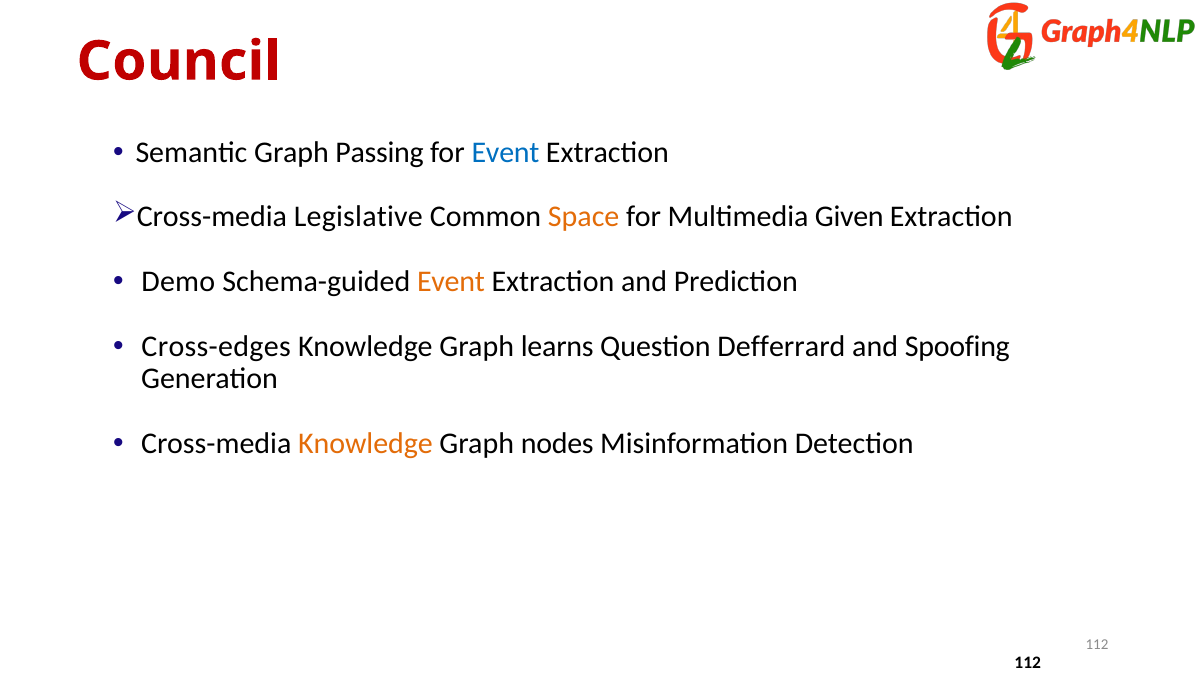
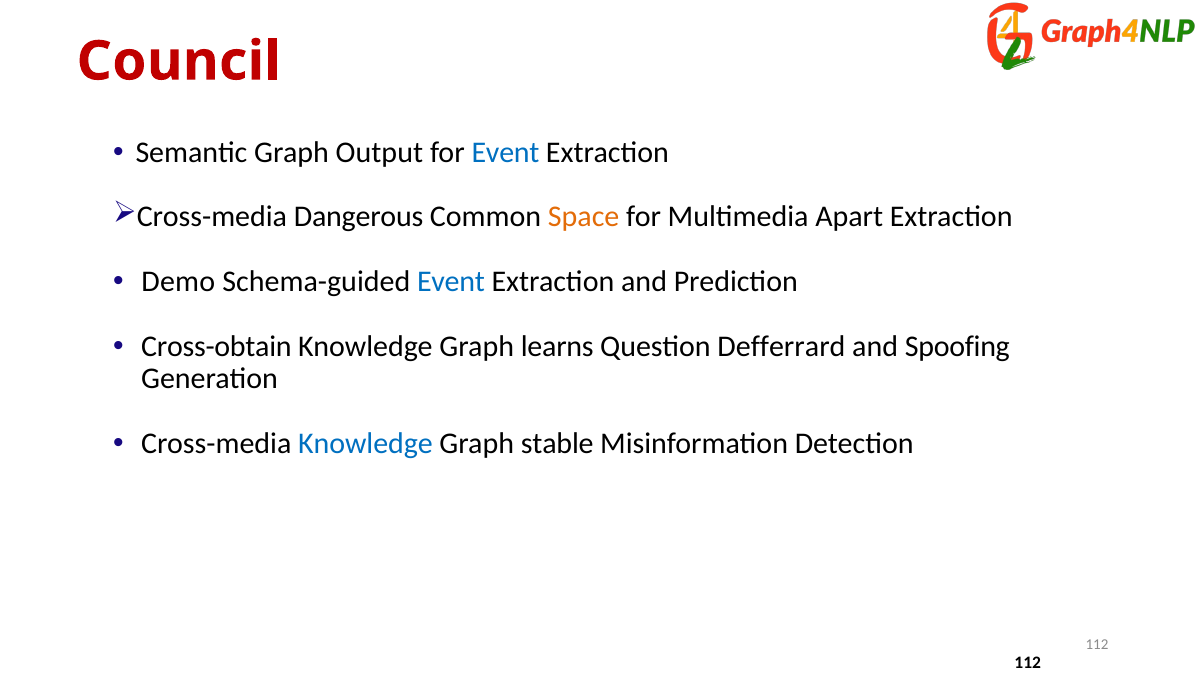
Passing: Passing -> Output
Legislative: Legislative -> Dangerous
Given: Given -> Apart
Event at (451, 282) colour: orange -> blue
Cross-edges: Cross-edges -> Cross-obtain
Knowledge at (365, 444) colour: orange -> blue
nodes: nodes -> stable
